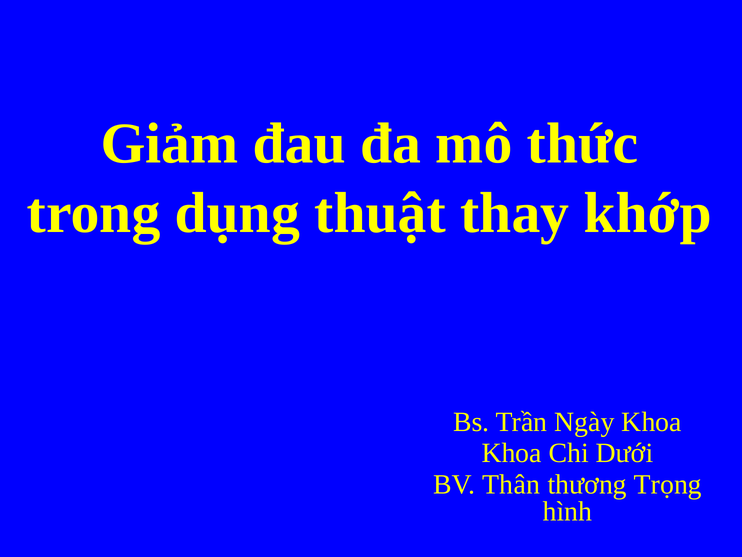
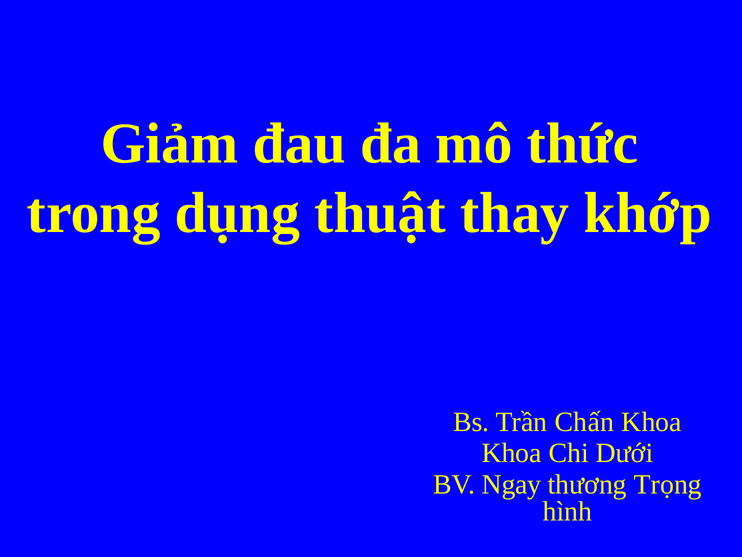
Ngày: Ngày -> Chấn
Thân: Thân -> Ngay
